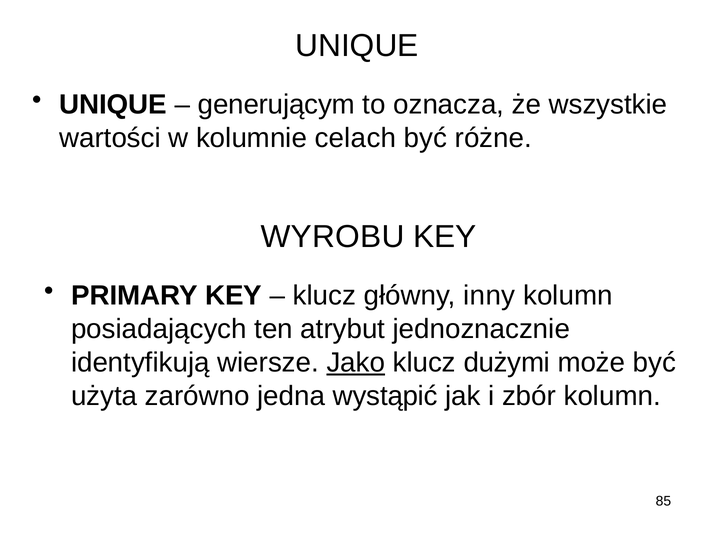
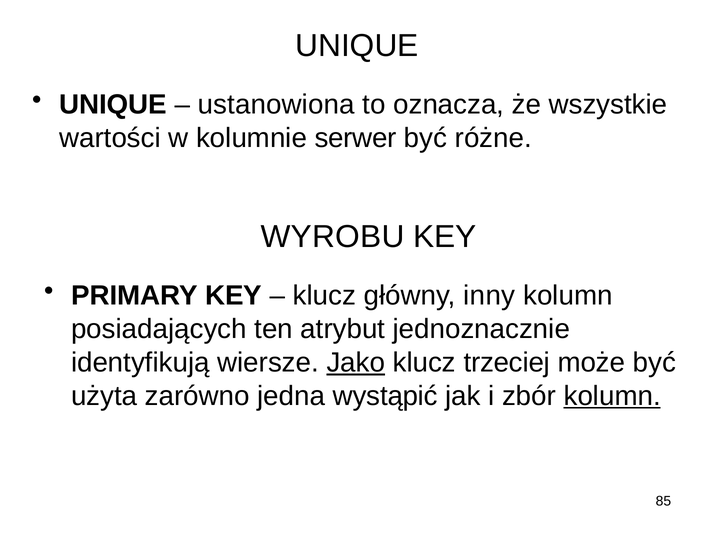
generującym: generującym -> ustanowiona
celach: celach -> serwer
dużymi: dużymi -> trzeciej
kolumn at (612, 396) underline: none -> present
